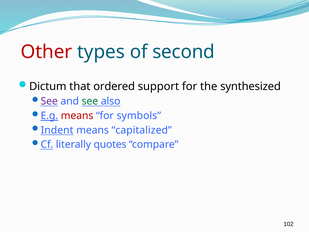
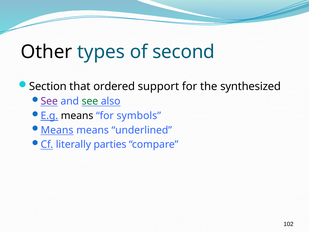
Other colour: red -> black
Dictum: Dictum -> Section
means at (77, 116) colour: red -> black
Indent at (57, 130): Indent -> Means
capitalized: capitalized -> underlined
quotes: quotes -> parties
